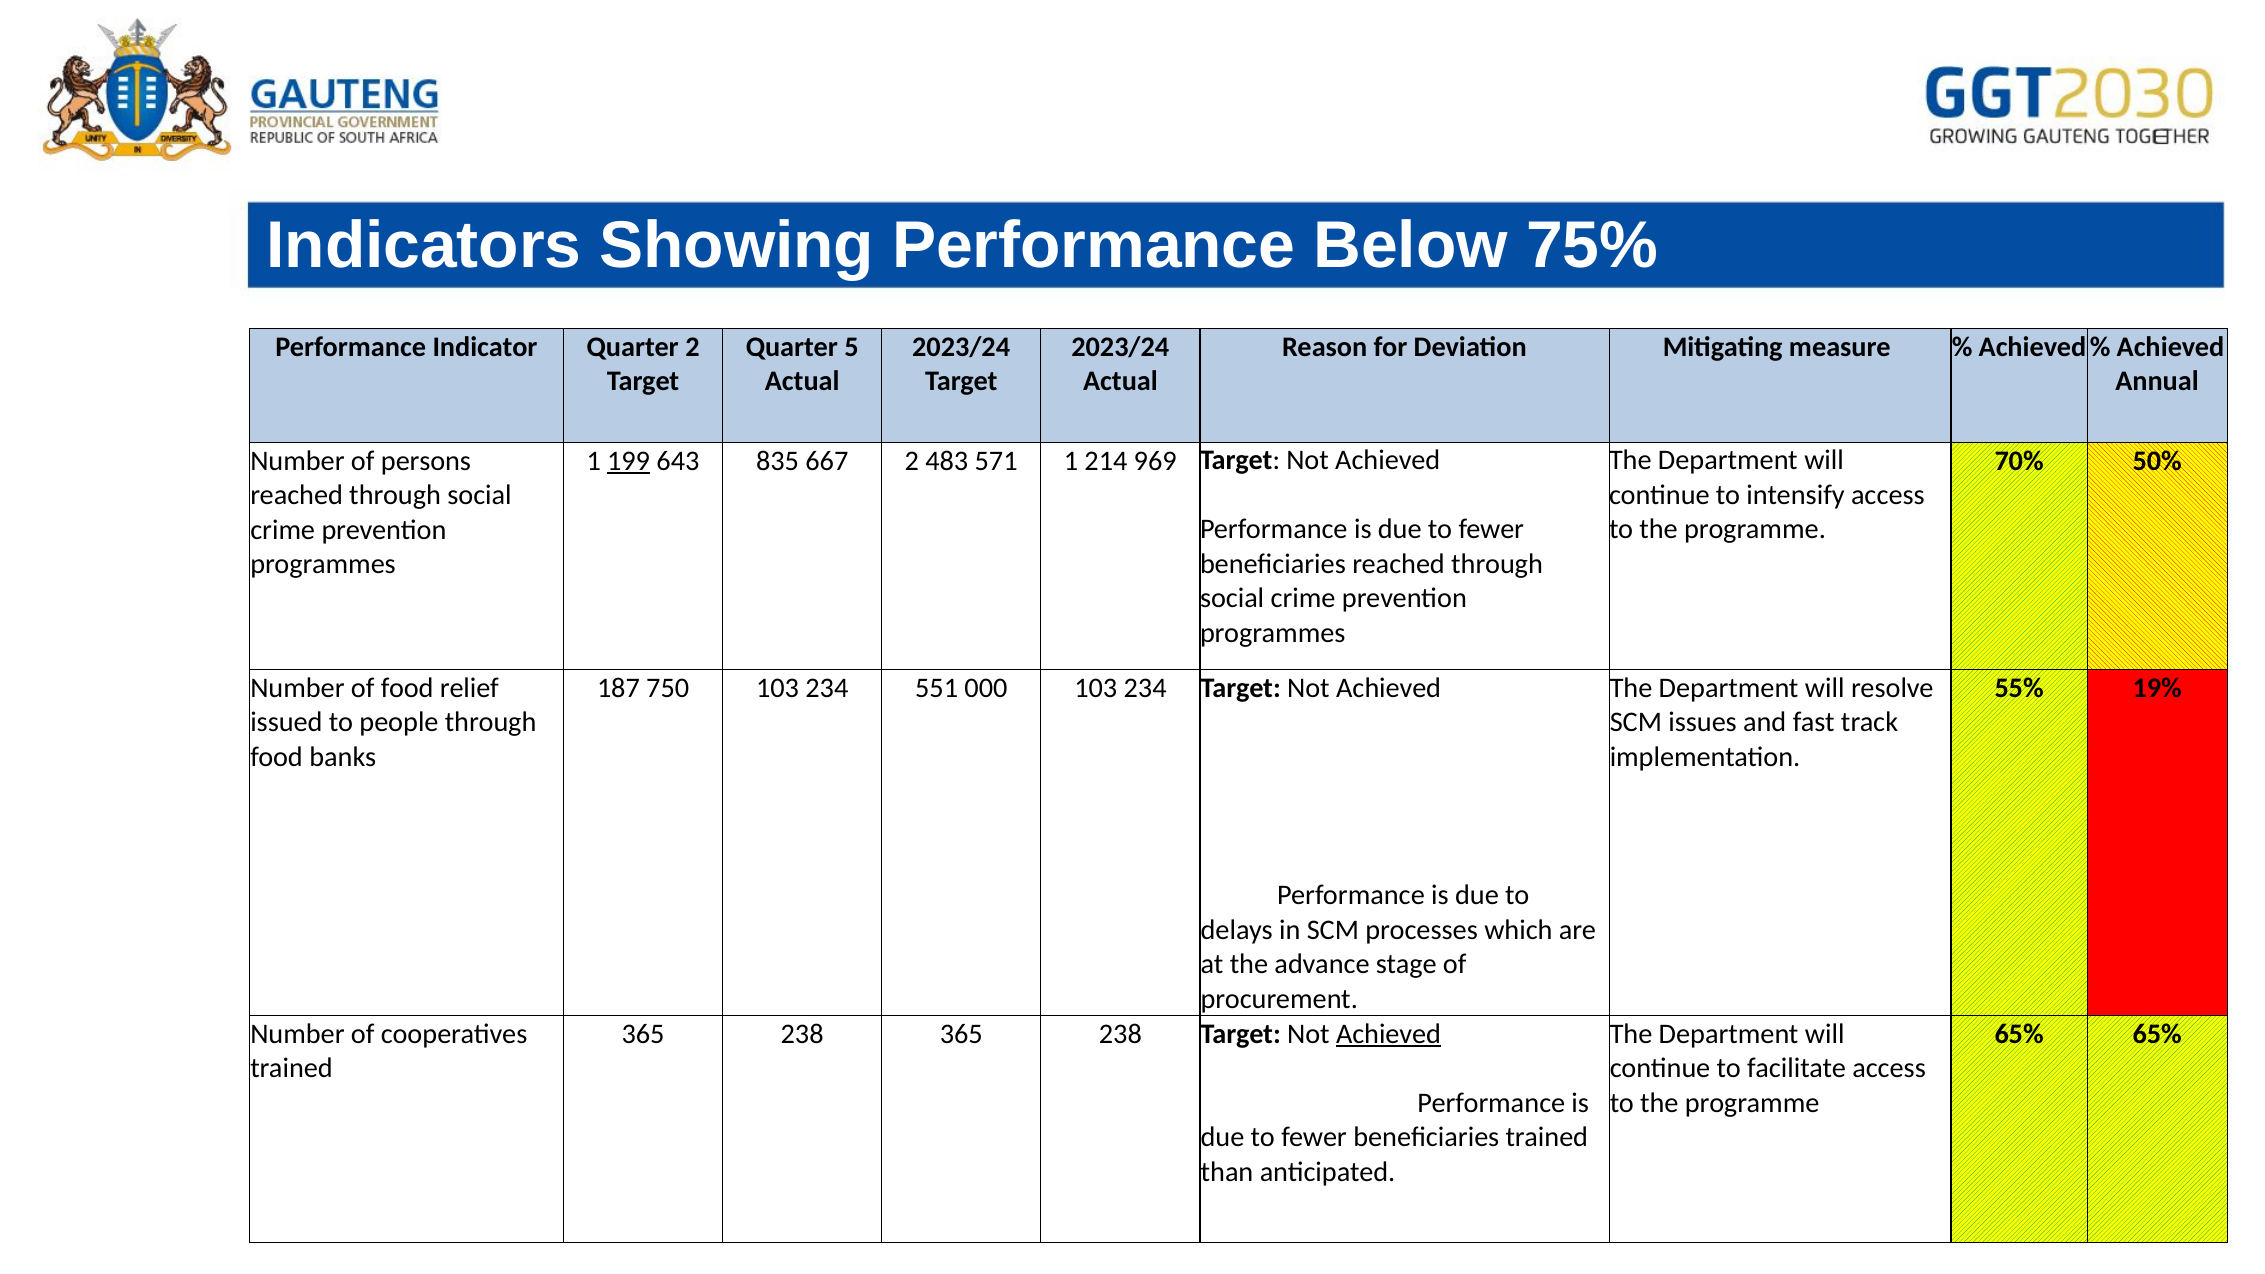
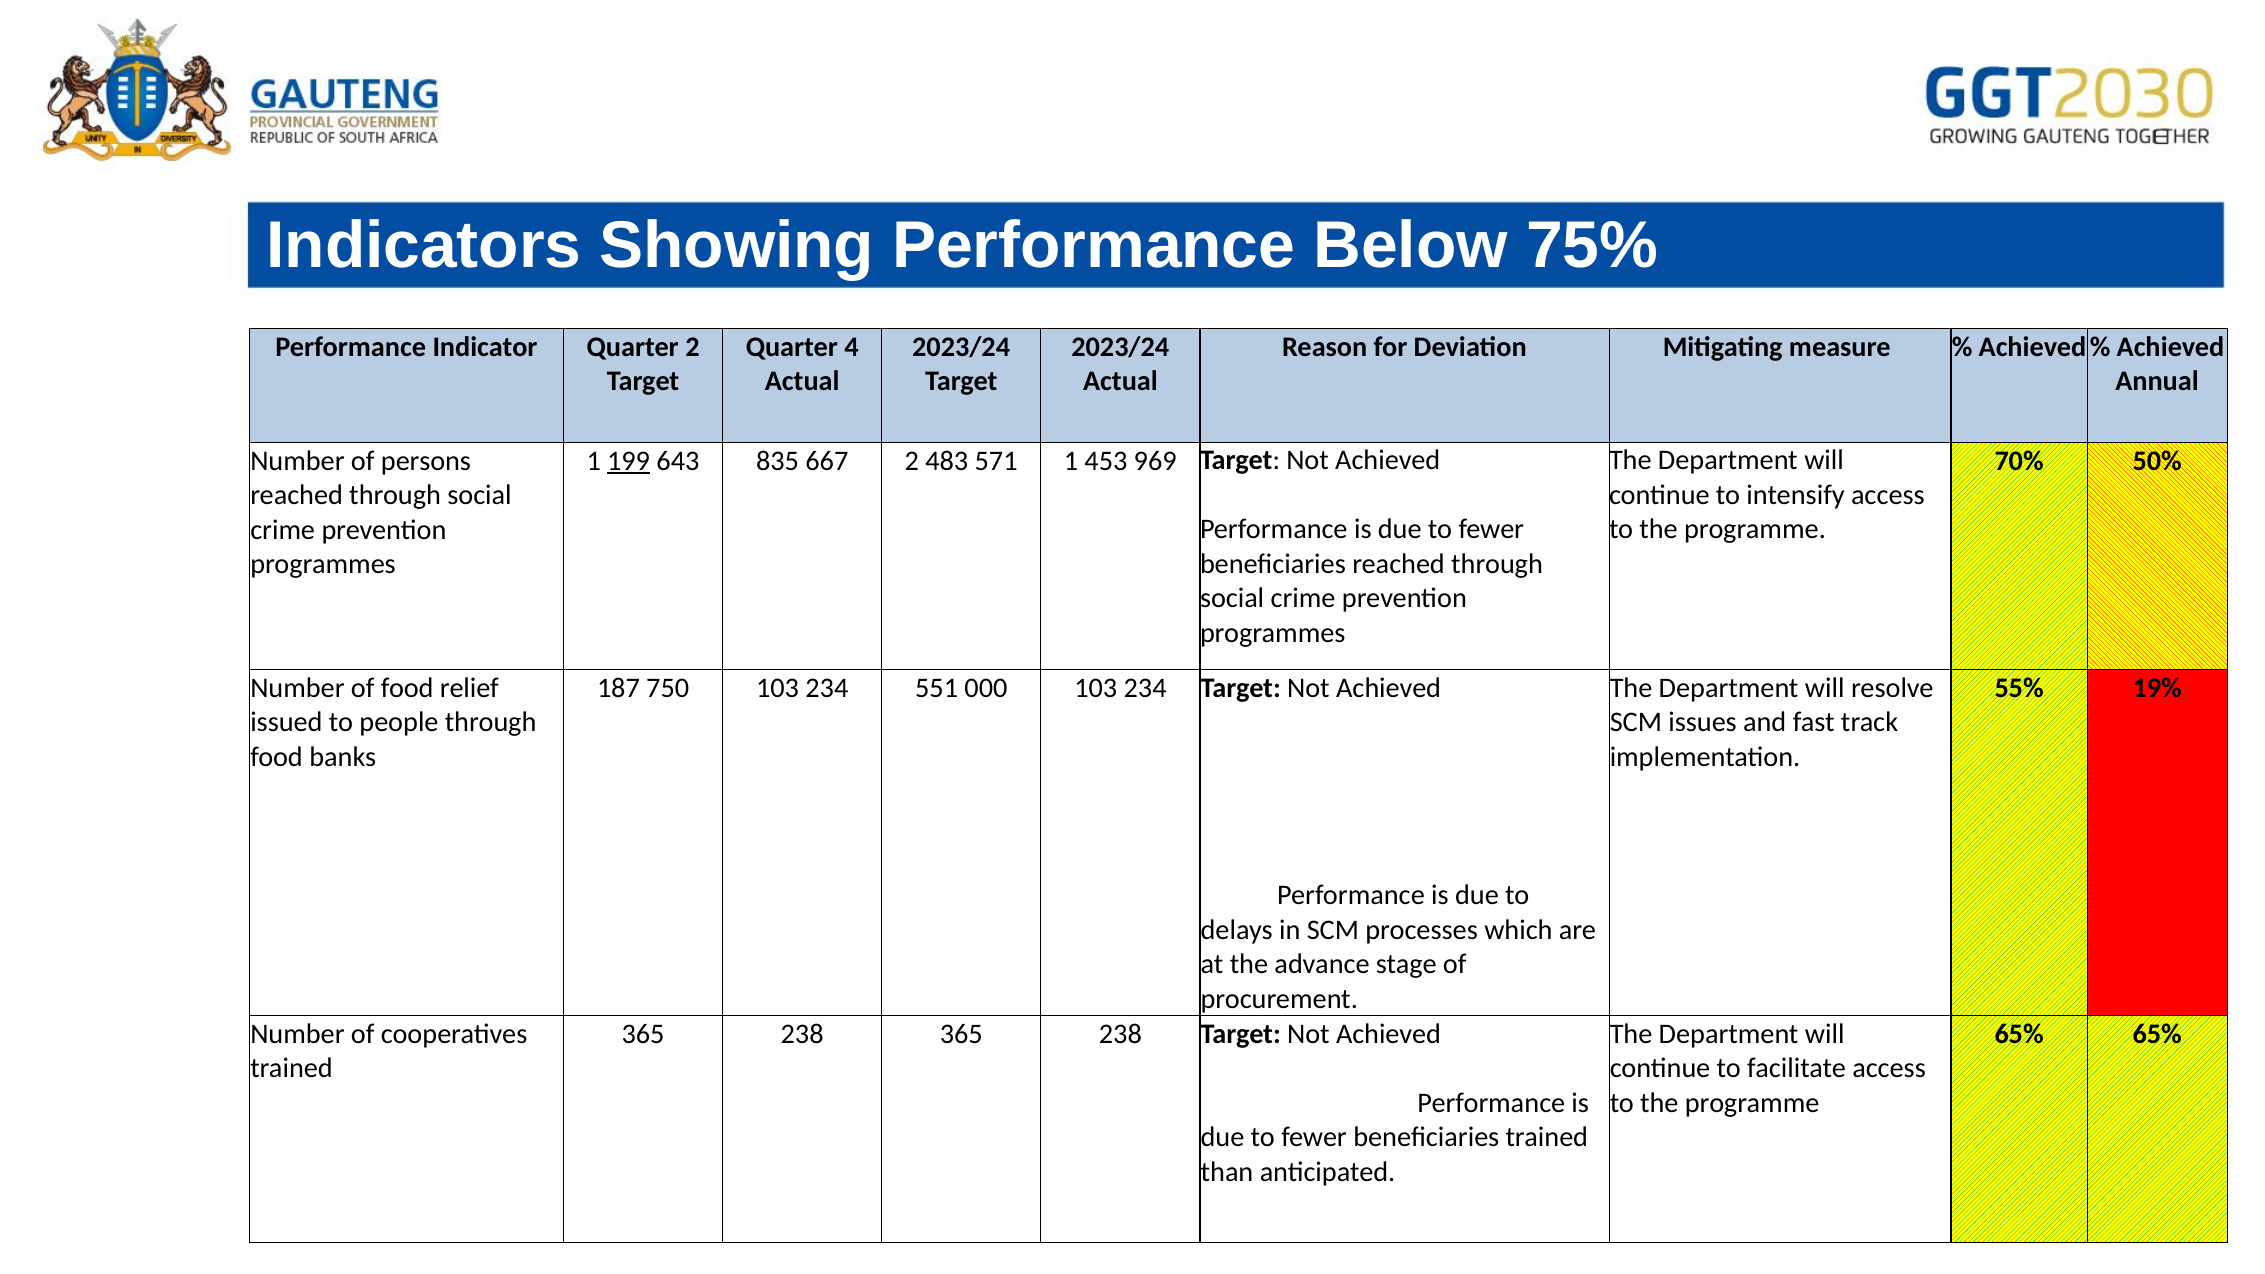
5: 5 -> 4
214: 214 -> 453
Achieved at (1389, 1034) underline: present -> none
